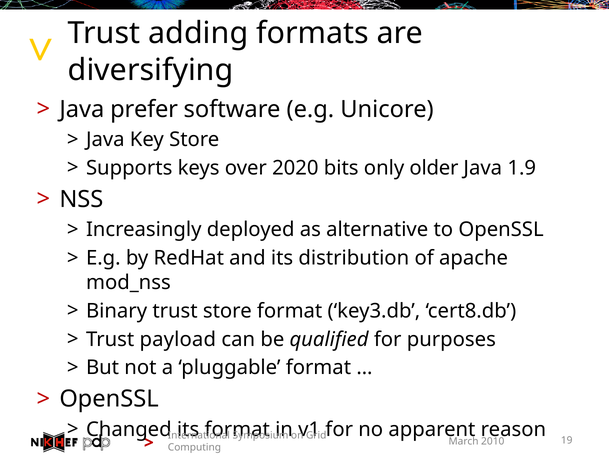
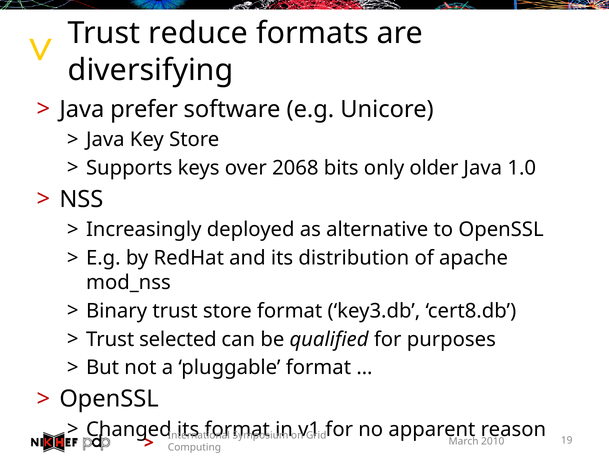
adding: adding -> reduce
2020: 2020 -> 2068
1.9: 1.9 -> 1.0
payload: payload -> selected
